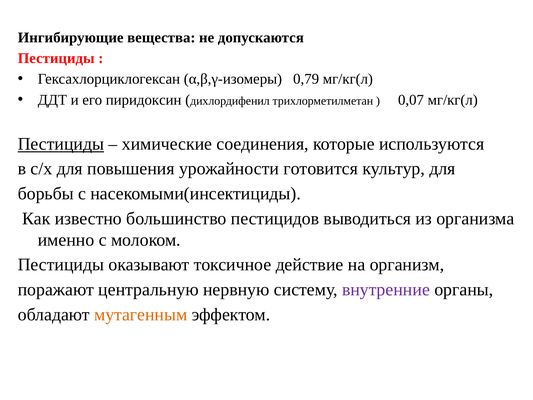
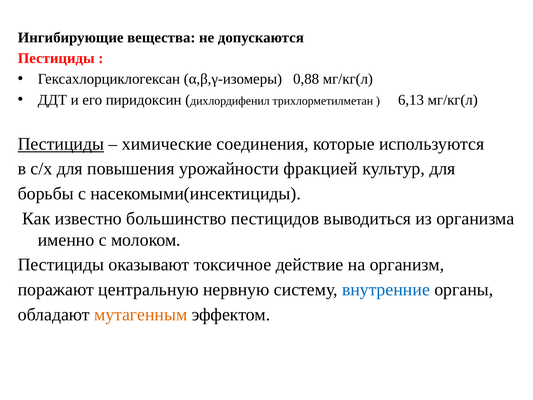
0,79: 0,79 -> 0,88
0,07: 0,07 -> 6,13
готовится: готовится -> фракцией
внутренние colour: purple -> blue
